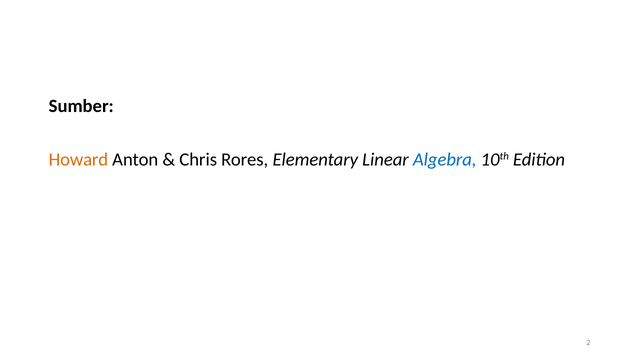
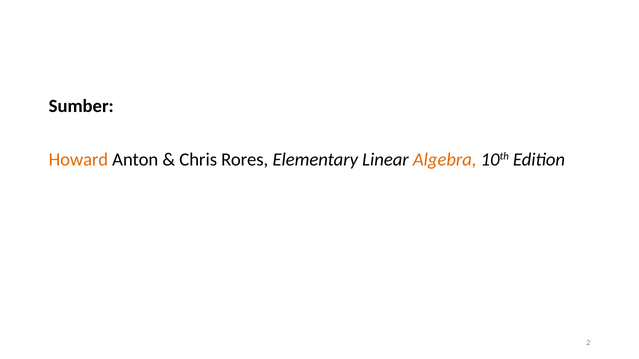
Algebra colour: blue -> orange
